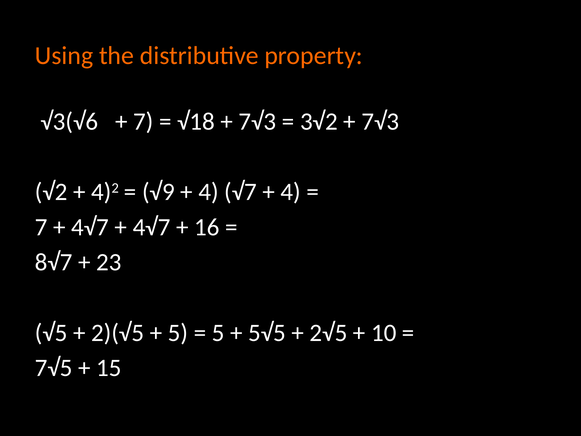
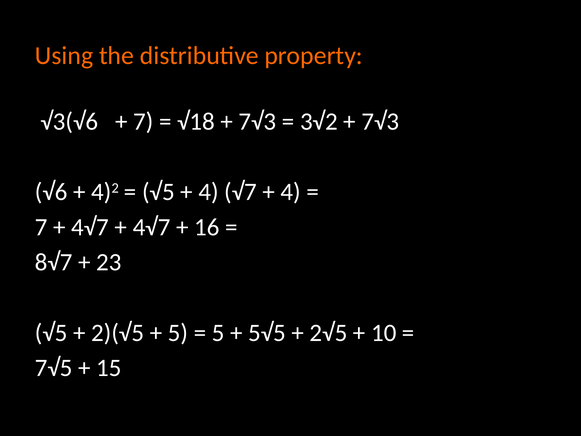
√2: √2 -> √6
√9 at (158, 192): √9 -> √5
